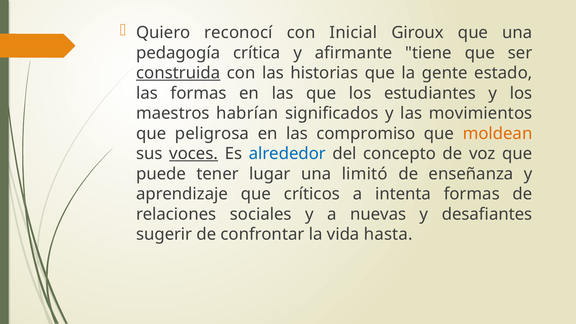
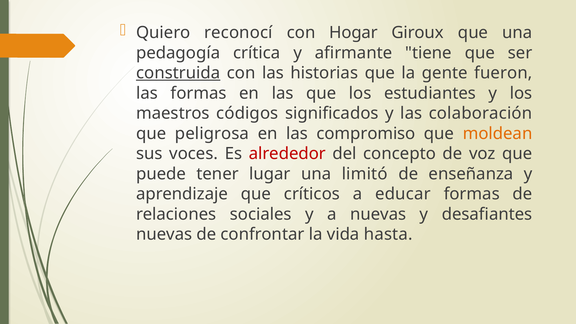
Inicial: Inicial -> Hogar
estado: estado -> fueron
habrían: habrían -> códigos
movimientos: movimientos -> colaboración
voces underline: present -> none
alrededor colour: blue -> red
intenta: intenta -> educar
sugerir at (164, 234): sugerir -> nuevas
